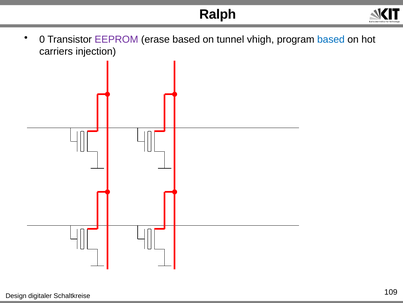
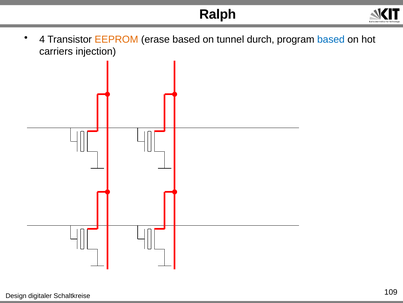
0: 0 -> 4
EEPROM colour: purple -> orange
vhigh: vhigh -> durch
